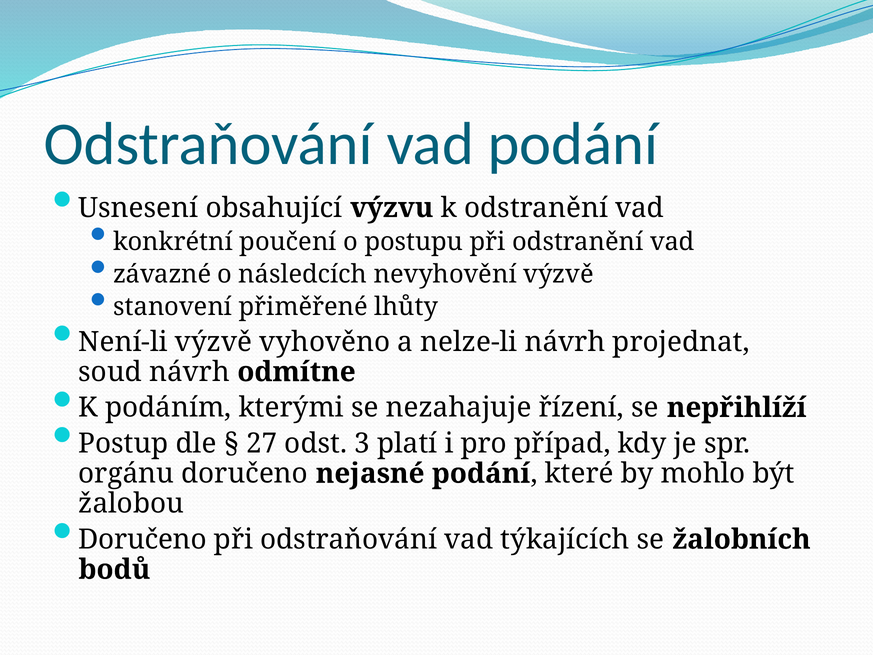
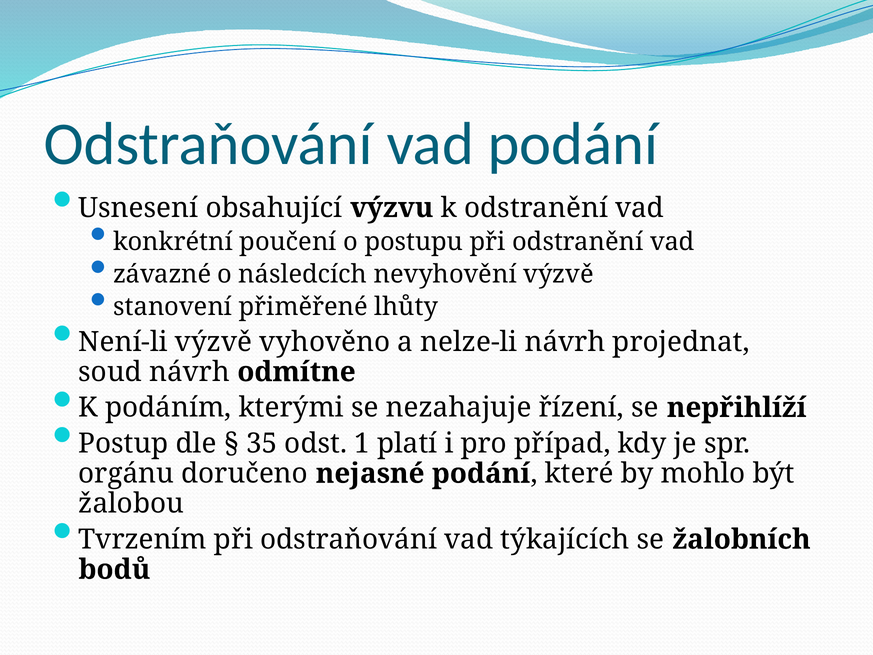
27: 27 -> 35
3: 3 -> 1
Doručeno at (143, 539): Doručeno -> Tvrzením
